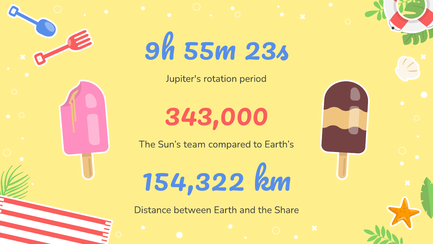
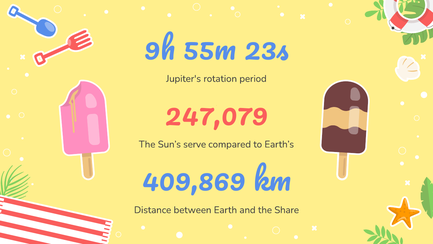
343,000: 343,000 -> 247,079
team: team -> serve
154,322: 154,322 -> 409,869
